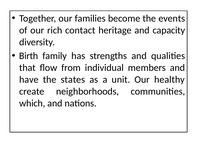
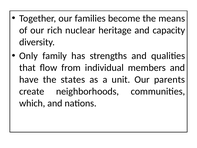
events: events -> means
contact: contact -> nuclear
Birth: Birth -> Only
healthy: healthy -> parents
